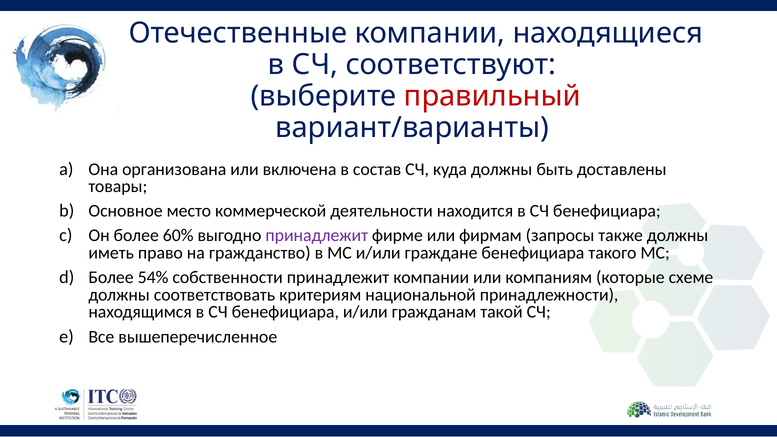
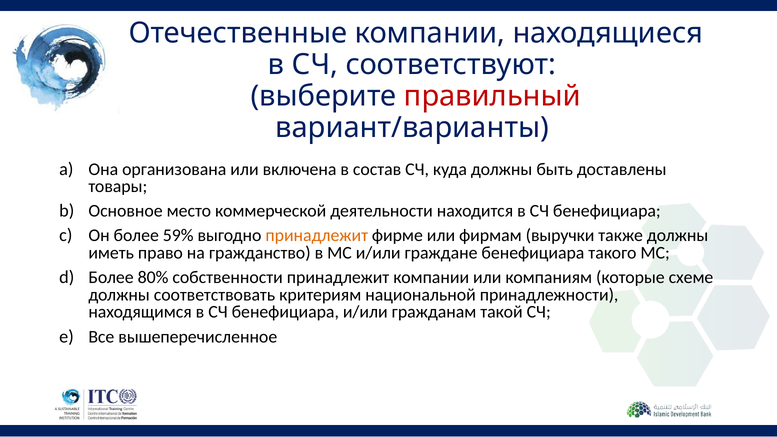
60%: 60% -> 59%
принадлежит at (317, 236) colour: purple -> orange
запросы: запросы -> выручки
54%: 54% -> 80%
